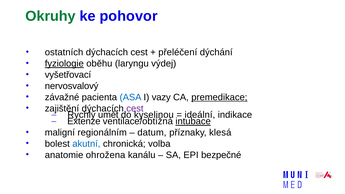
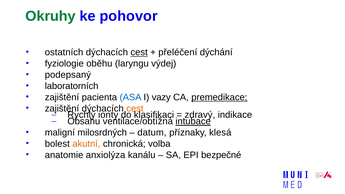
cest at (139, 52) underline: none -> present
fyziologie underline: present -> none
vyšetřovací: vyšetřovací -> podepsaný
nervosvalový: nervosvalový -> laboratorních
závažné at (62, 97): závažné -> zajištění
cest at (135, 108) colour: purple -> orange
umět: umět -> ionty
kyselinou: kyselinou -> klasifikaci
ideální: ideální -> zdravý
Extenze: Extenze -> Obsahu
regionálním: regionálním -> milosrdných
akutní colour: blue -> orange
ohrožena: ohrožena -> anxiolýza
